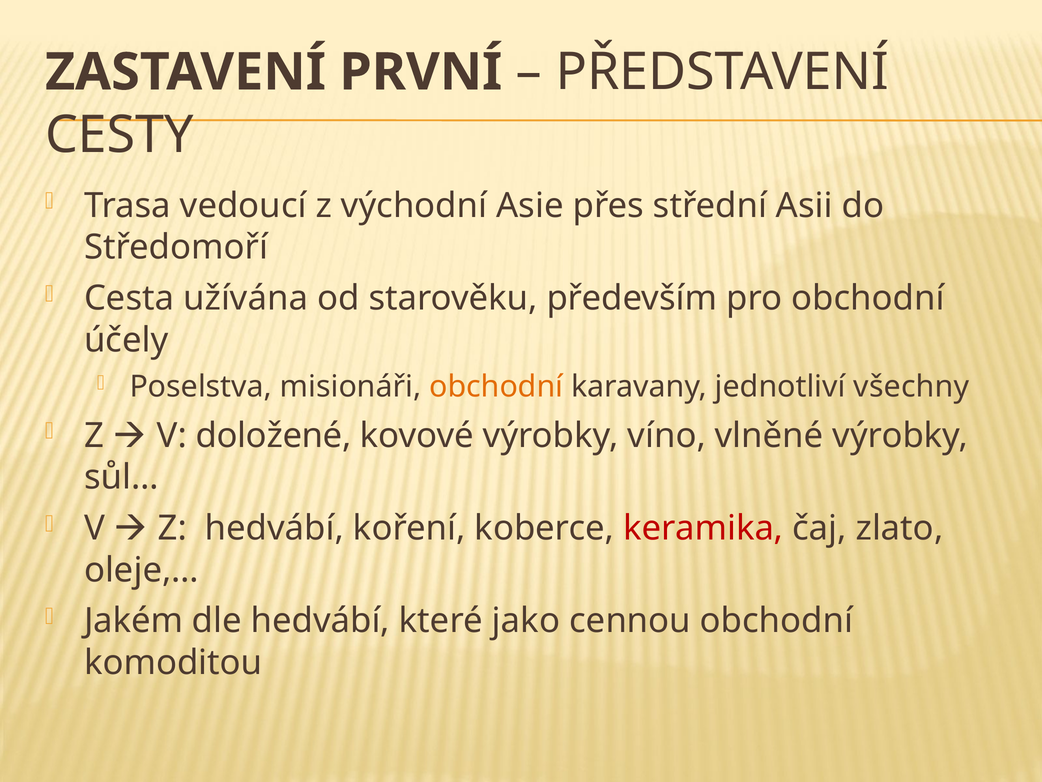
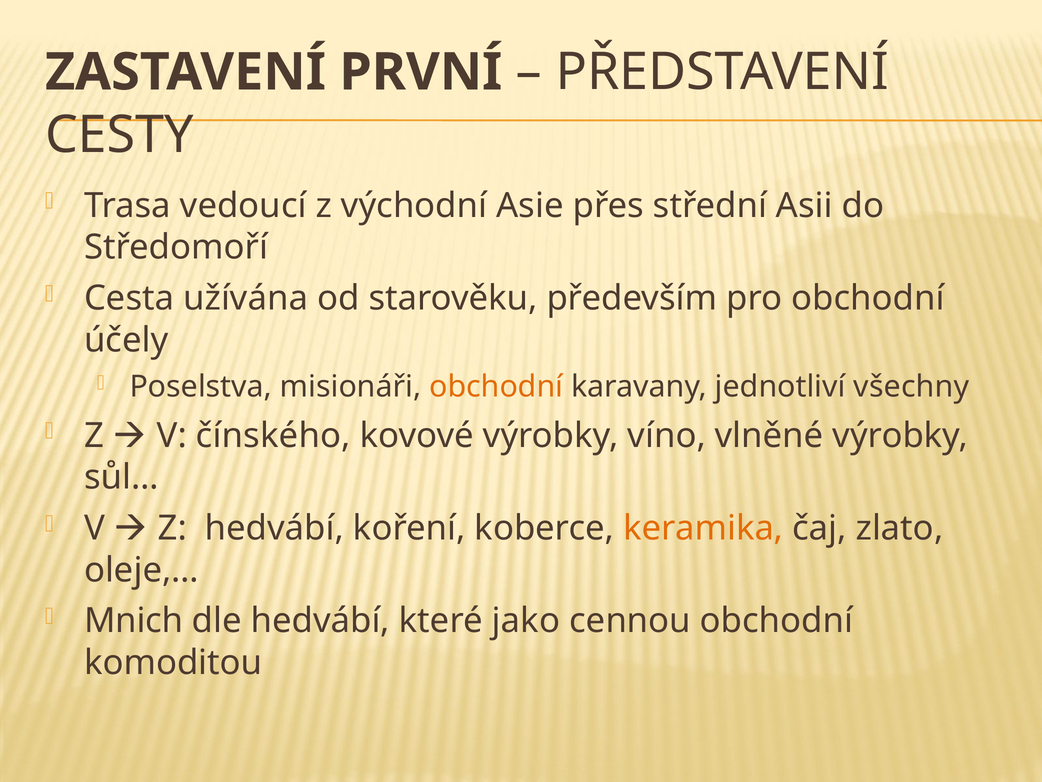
doložené: doložené -> čínského
keramika colour: red -> orange
Jakém: Jakém -> Mnich
